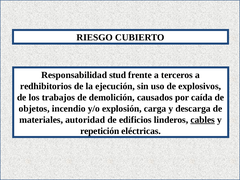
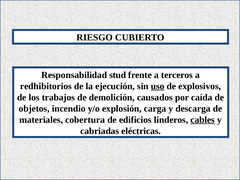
uso underline: none -> present
autoridad: autoridad -> cobertura
repetición: repetición -> cabriadas
